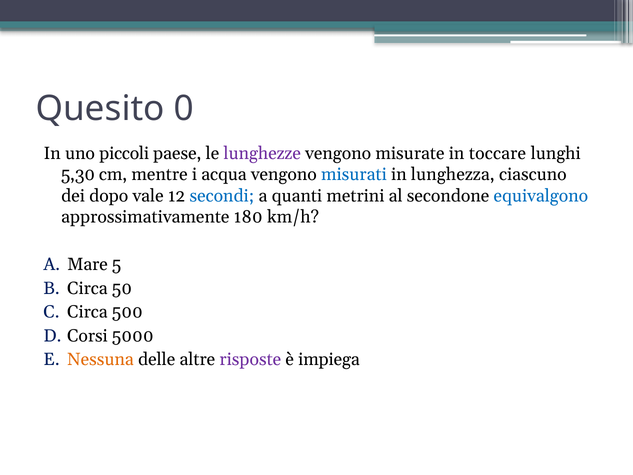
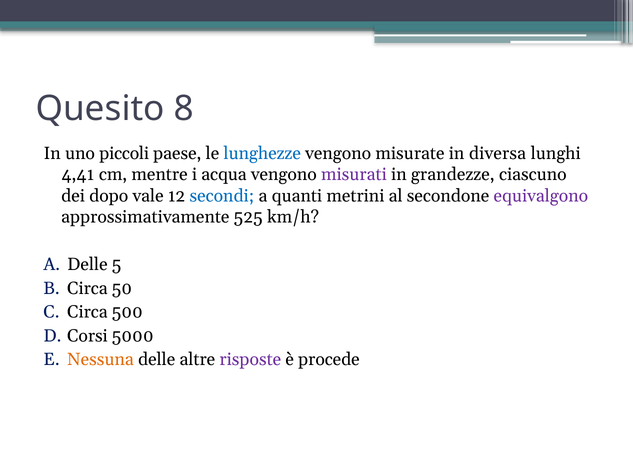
0: 0 -> 8
lunghezze colour: purple -> blue
toccare: toccare -> diversa
5,30: 5,30 -> 4,41
misurati colour: blue -> purple
lunghezza: lunghezza -> grandezze
equivalgono colour: blue -> purple
180: 180 -> 525
A Mare: Mare -> Delle
impiega: impiega -> procede
